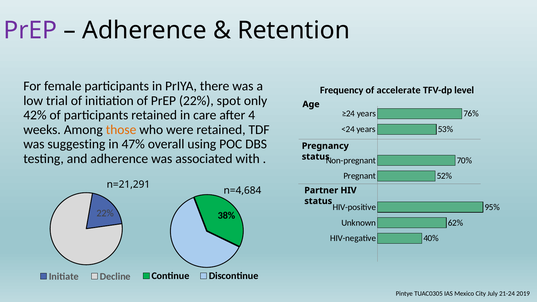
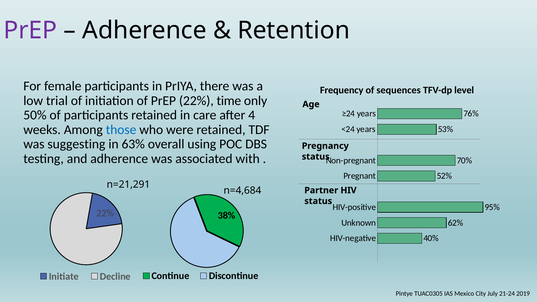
accelerate: accelerate -> sequences
spot: spot -> time
42%: 42% -> 50%
those colour: orange -> blue
47%: 47% -> 63%
